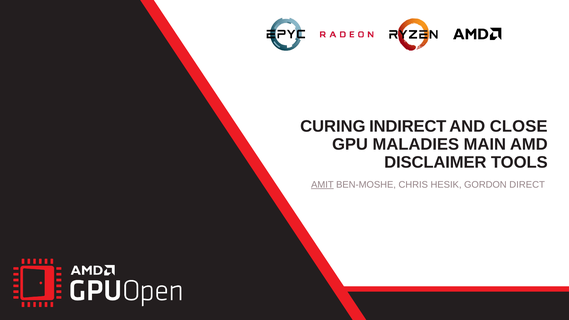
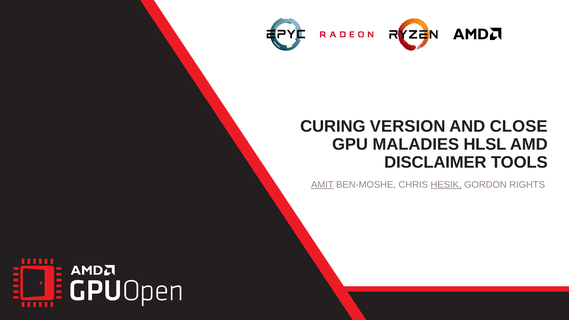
INDIRECT: INDIRECT -> VERSION
MAIN: MAIN -> HLSL
HESIK underline: none -> present
DIRECT: DIRECT -> RIGHTS
